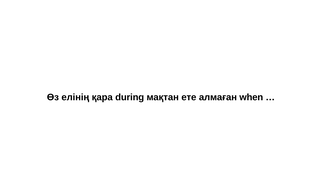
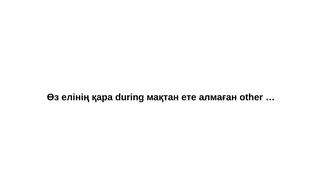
when: when -> other
